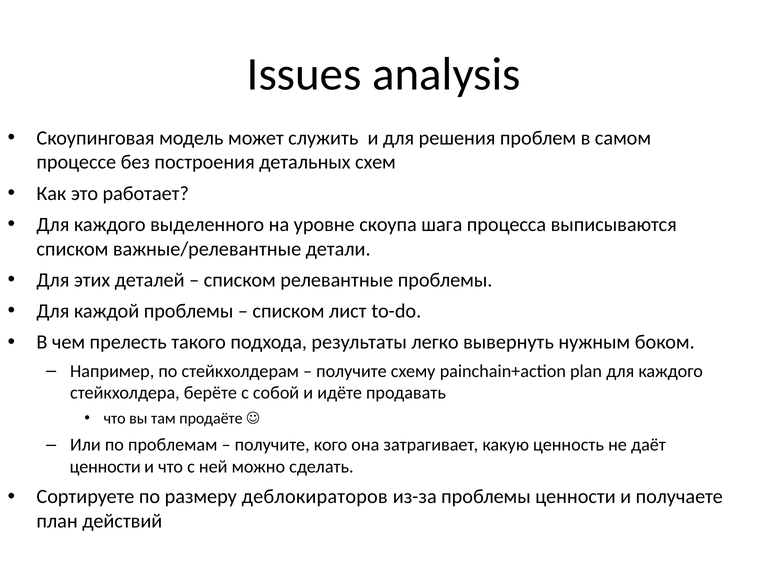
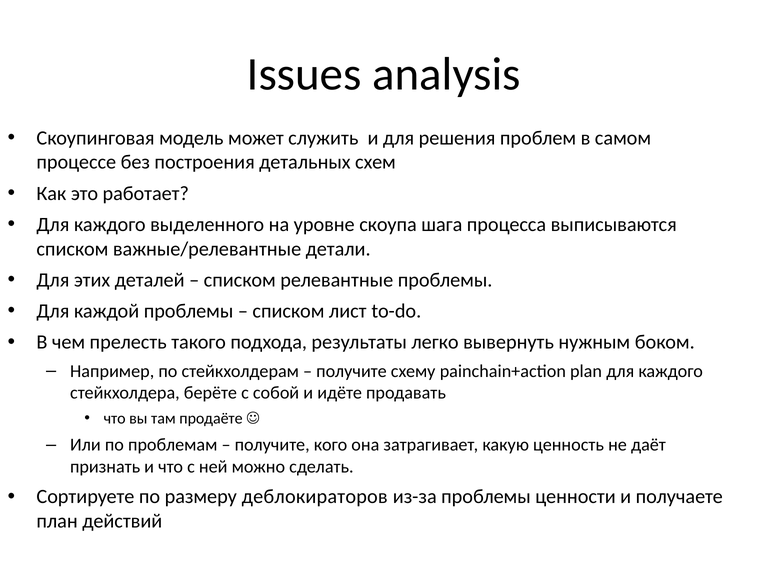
ценности at (105, 467): ценности -> признать
